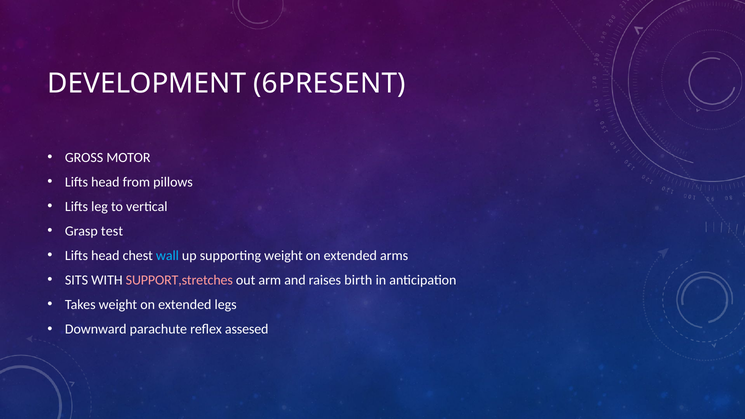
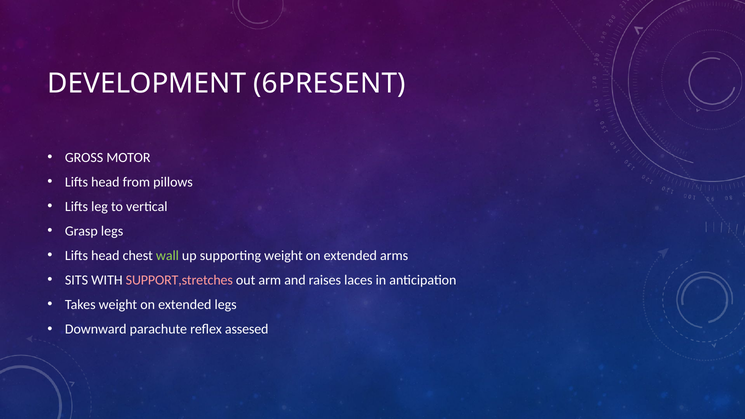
Grasp test: test -> legs
wall colour: light blue -> light green
birth: birth -> laces
